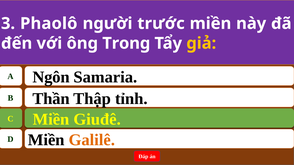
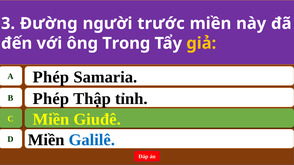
Phaolô: Phaolô -> Đường
A Ngôn: Ngôn -> Phép
B Thần: Thần -> Phép
Galilê colour: orange -> blue
